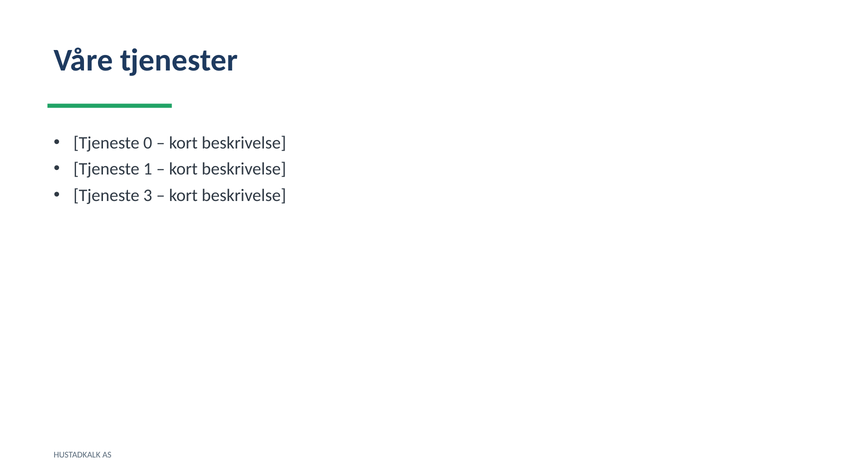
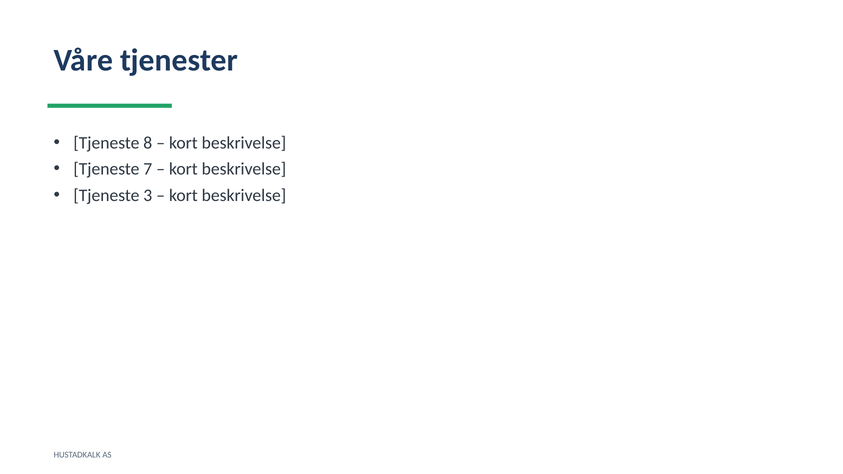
0: 0 -> 8
1: 1 -> 7
